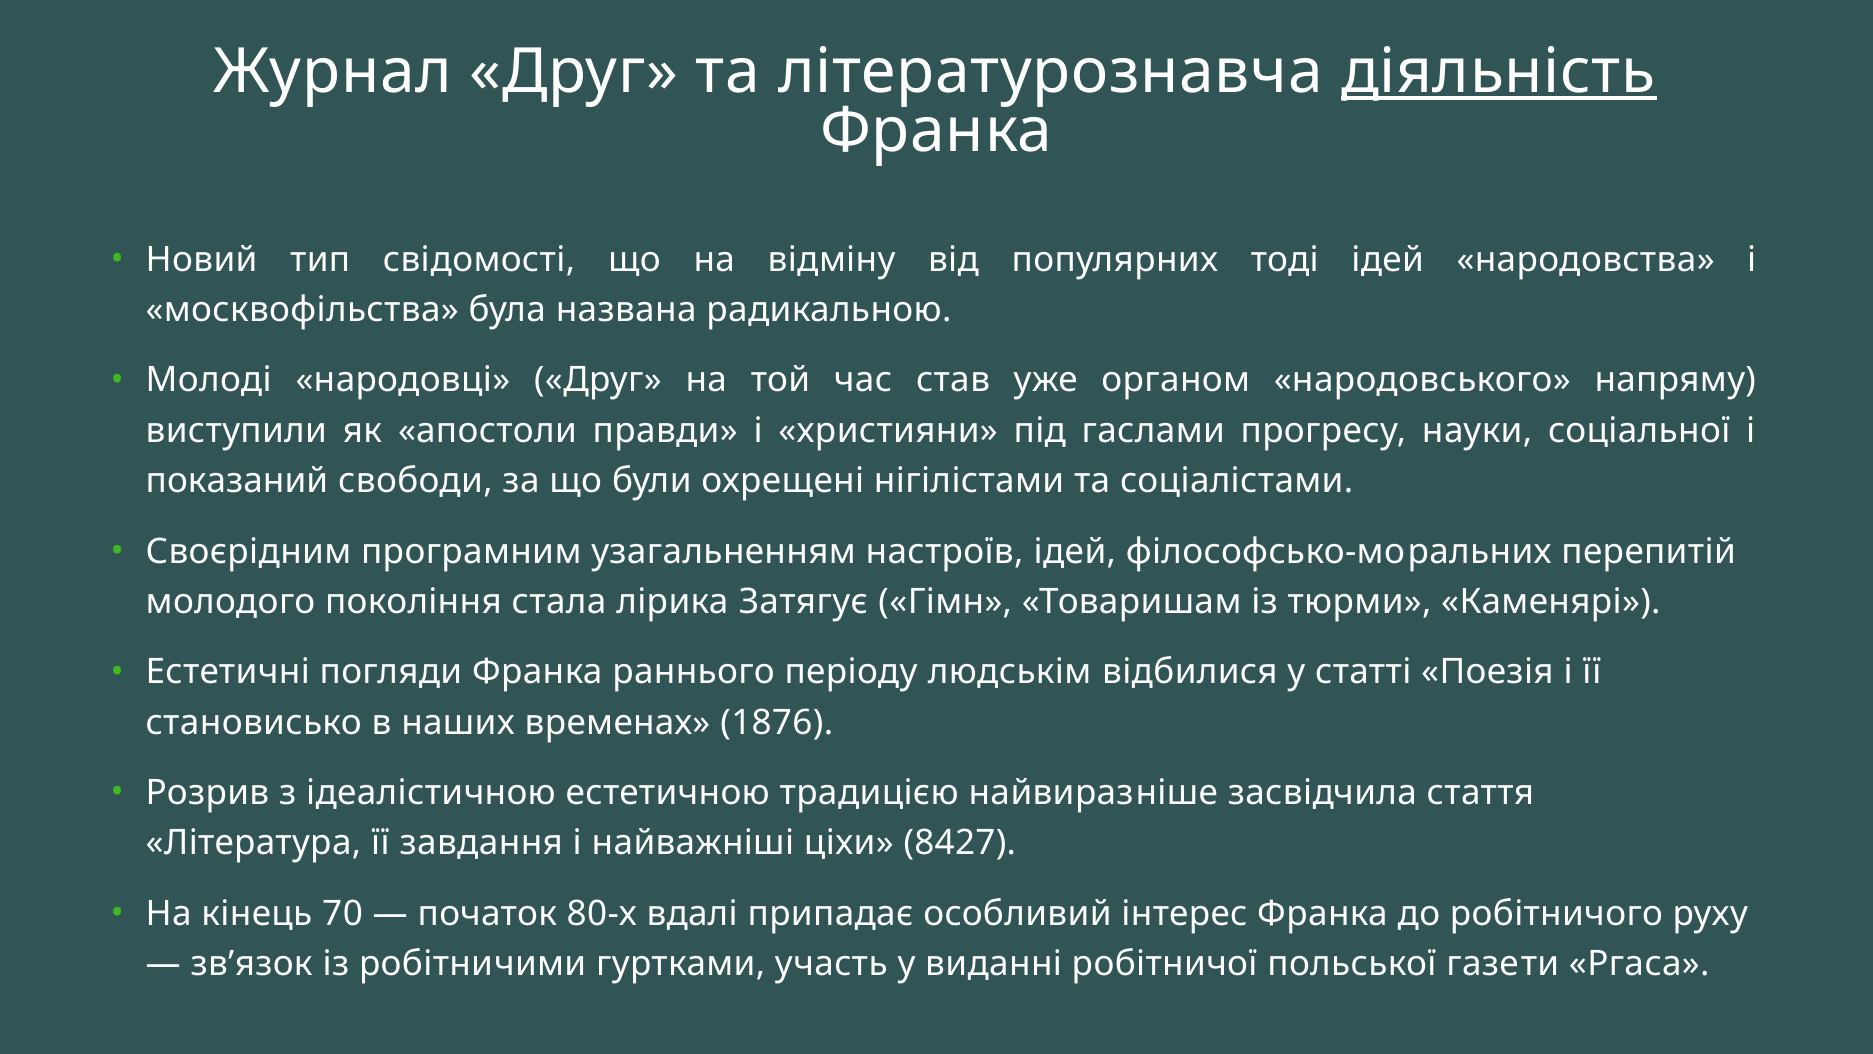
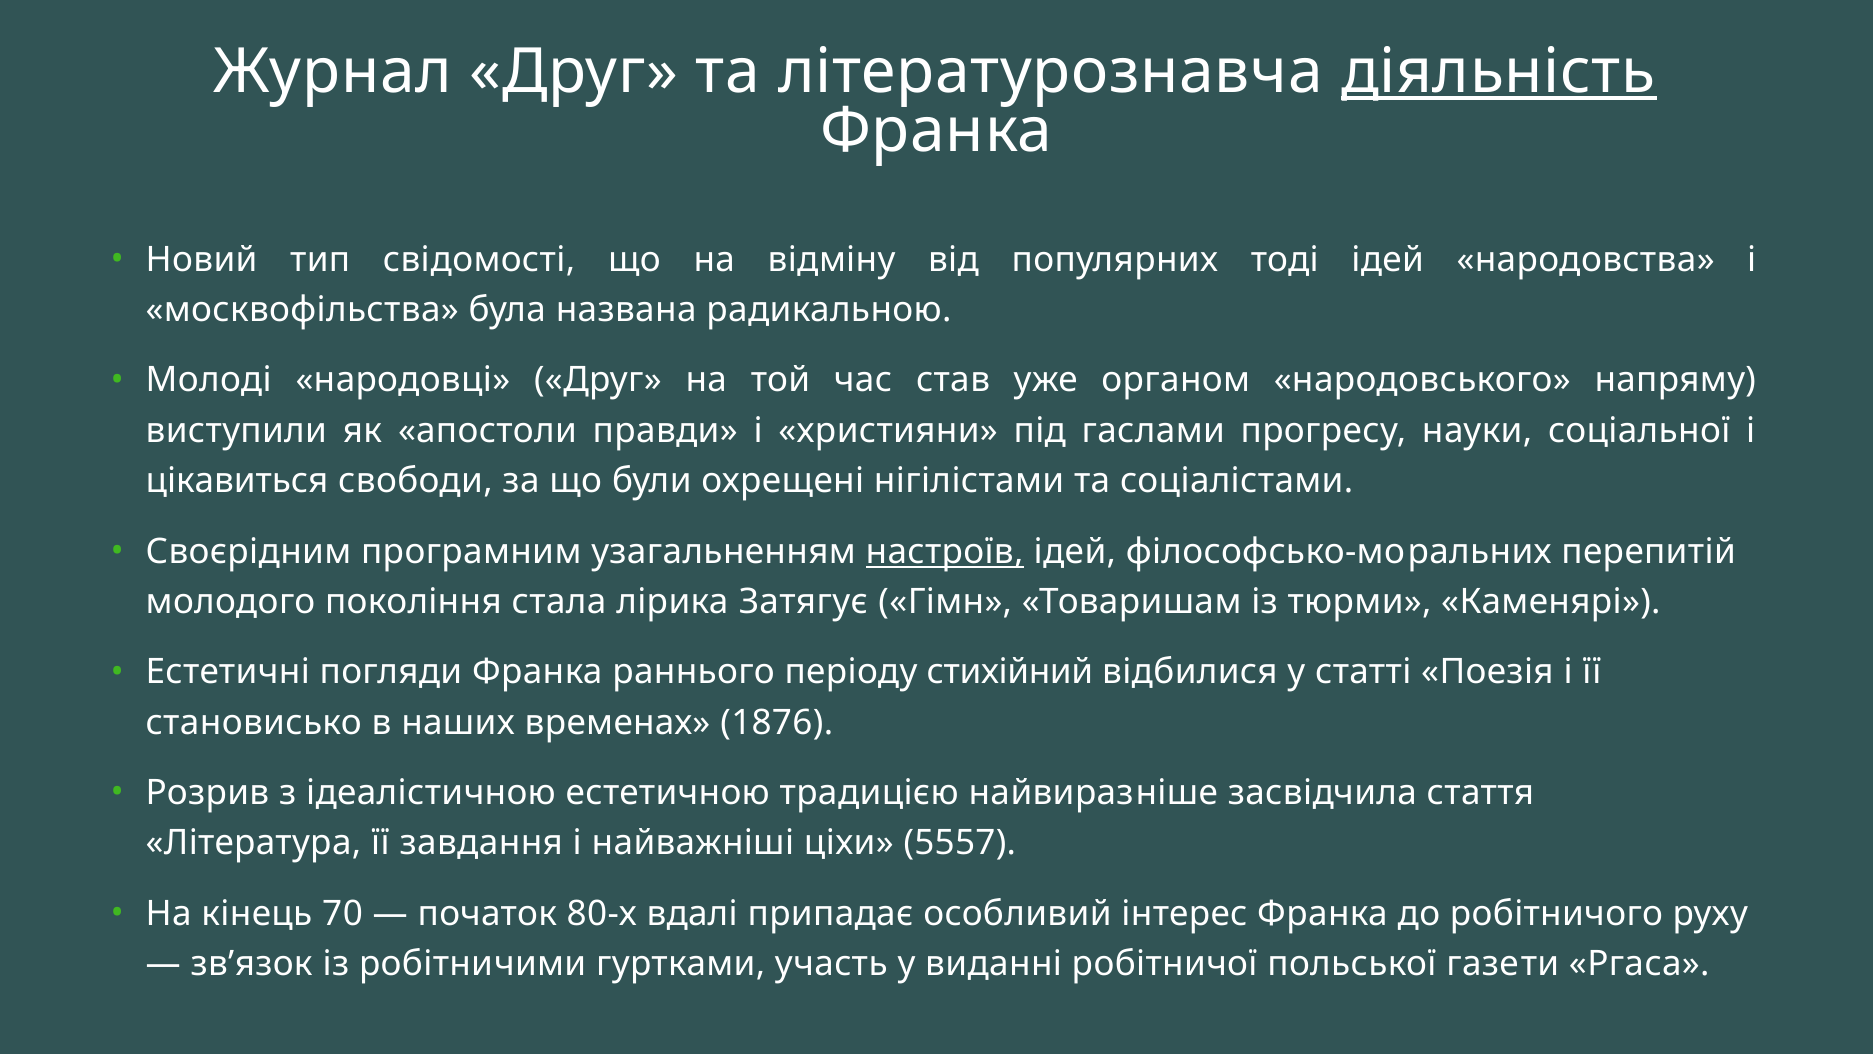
показаний: показаний -> цікавиться
настроїв underline: none -> present
людськім: людськім -> стихійний
8427: 8427 -> 5557
